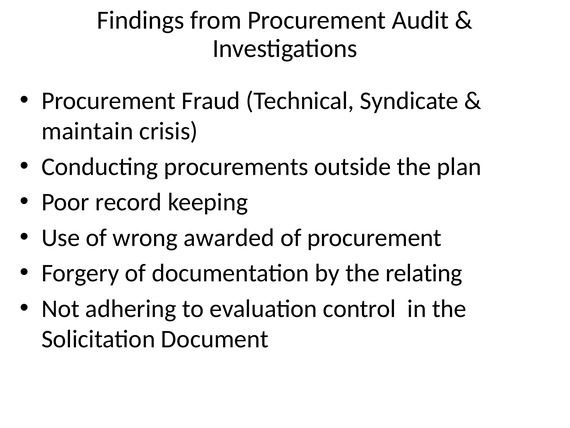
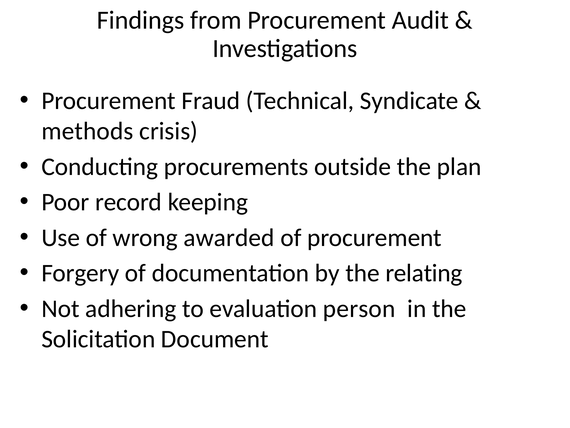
maintain: maintain -> methods
control: control -> person
